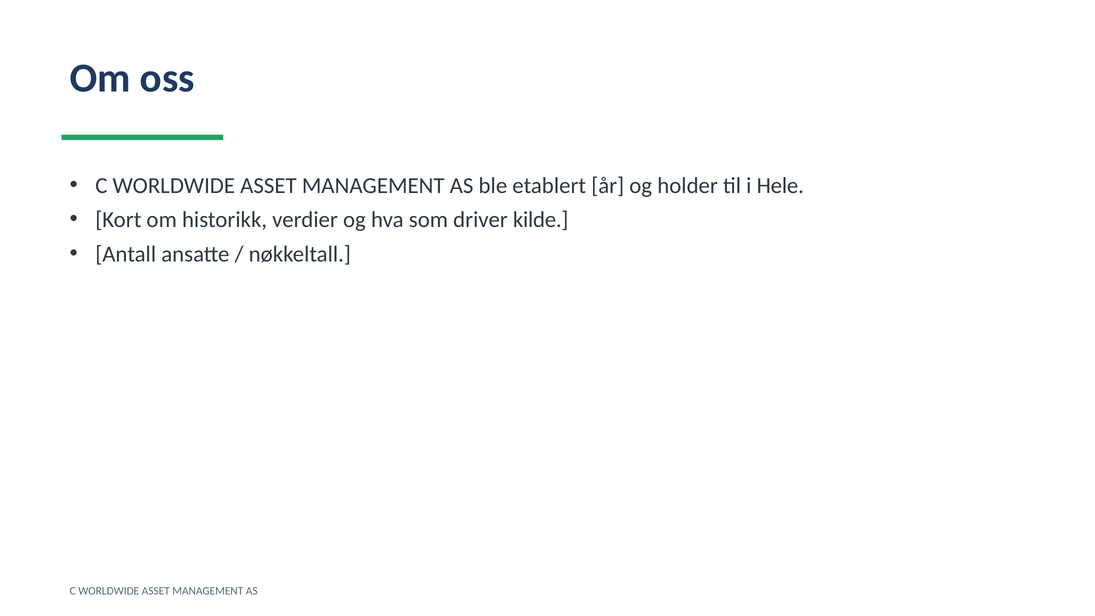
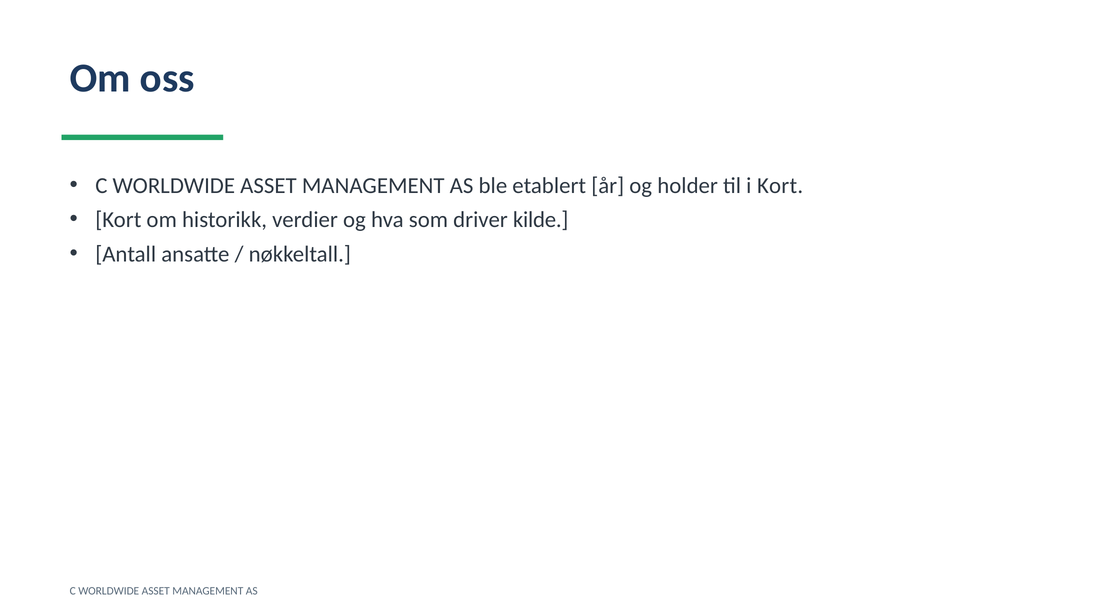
i Hele: Hele -> Kort
